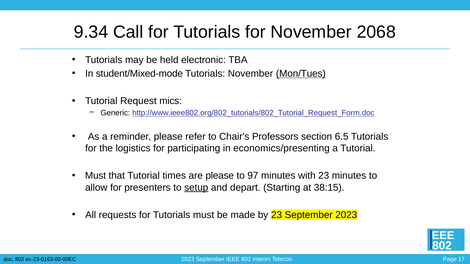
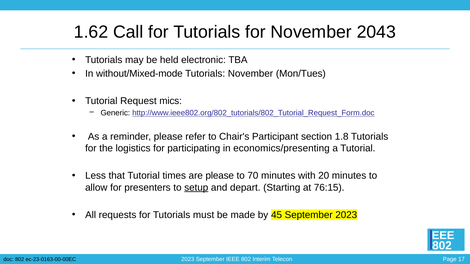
9.34: 9.34 -> 1.62
2068: 2068 -> 2043
student/Mixed-mode: student/Mixed-mode -> without/Mixed-mode
Mon/Tues underline: present -> none
Professors: Professors -> Participant
6.5: 6.5 -> 1.8
Must at (96, 176): Must -> Less
97: 97 -> 70
with 23: 23 -> 20
38:15: 38:15 -> 76:15
by 23: 23 -> 45
